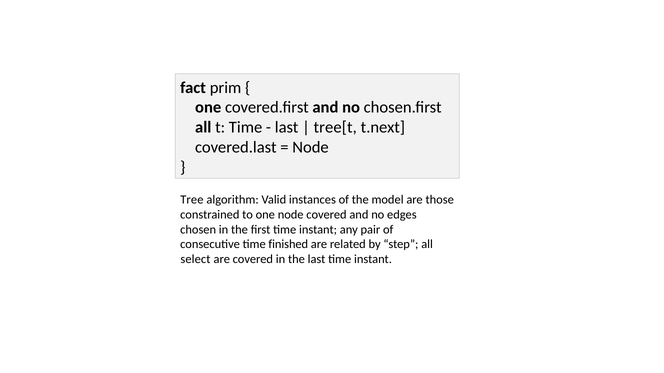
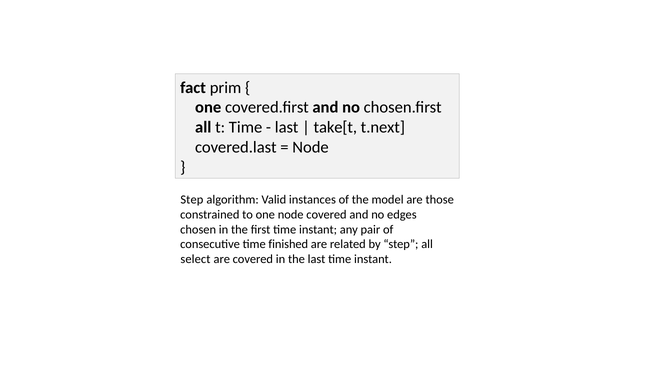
tree[t: tree[t -> take[t
Tree at (192, 200): Tree -> Step
